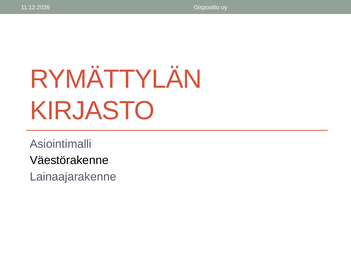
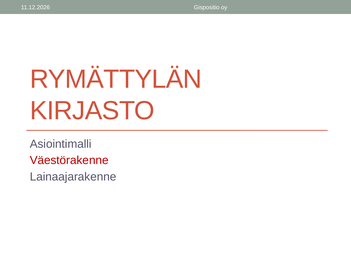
Väestörakenne colour: black -> red
